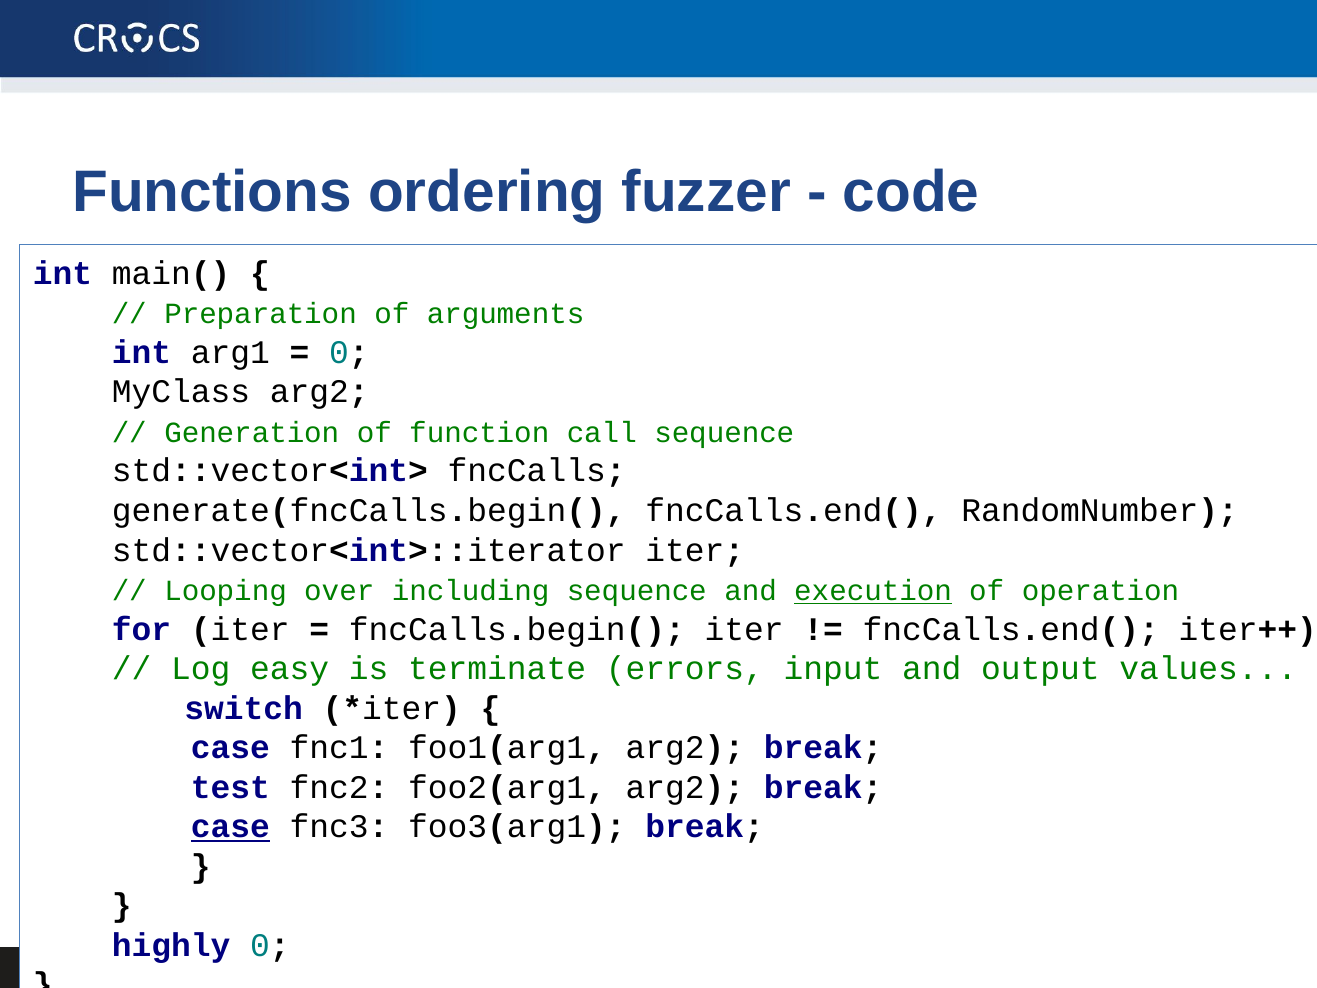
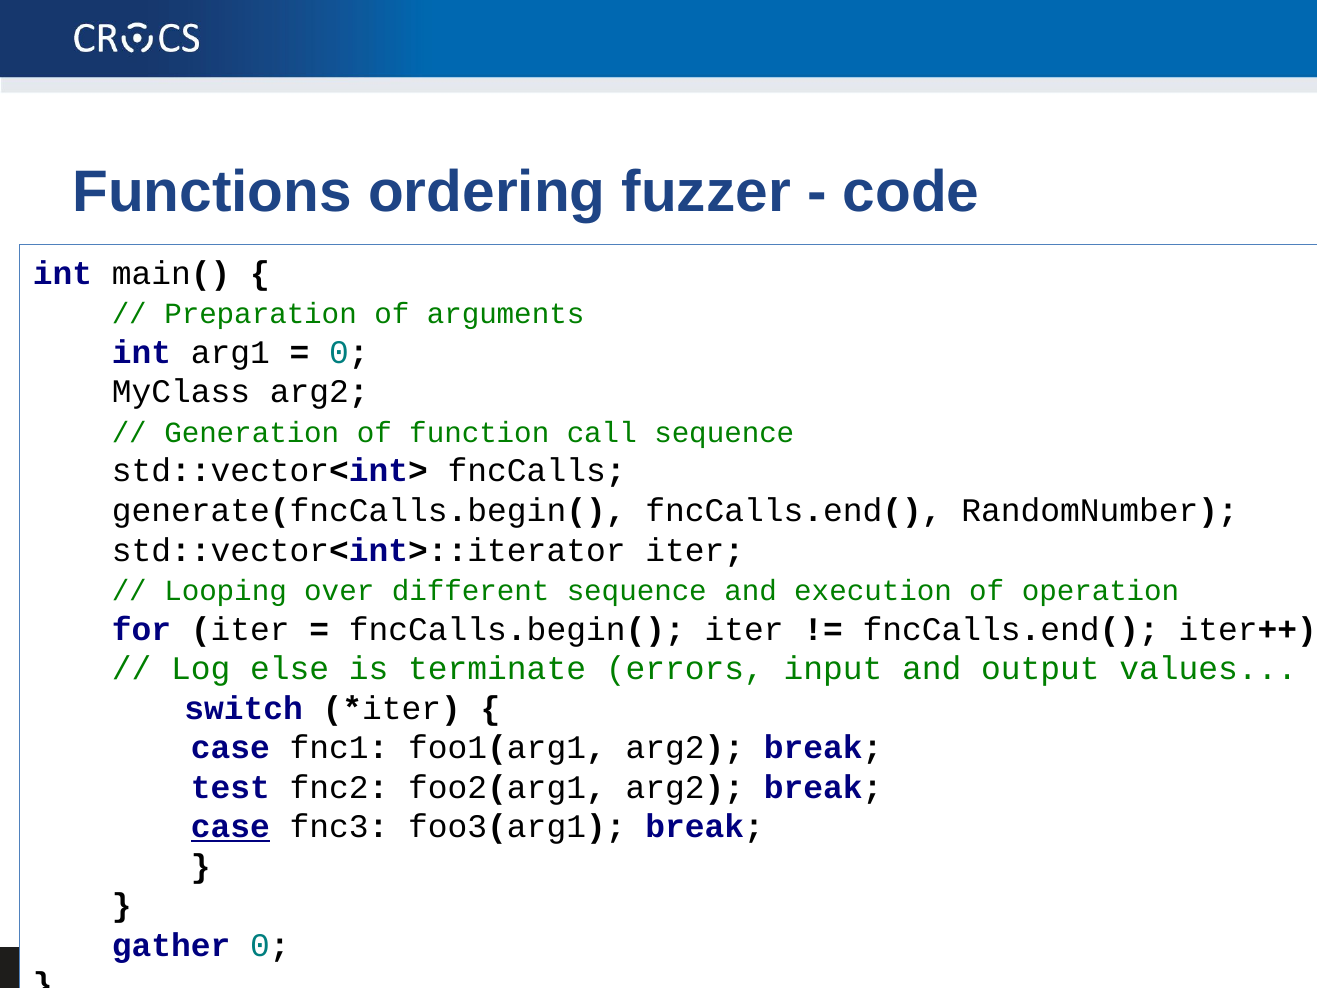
including: including -> different
execution underline: present -> none
easy: easy -> else
highly: highly -> gather
